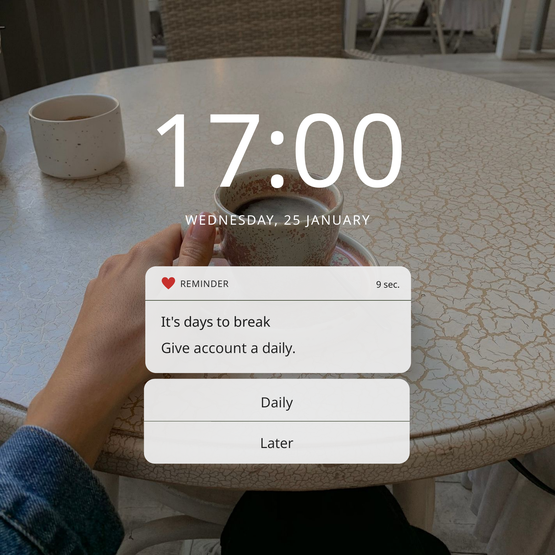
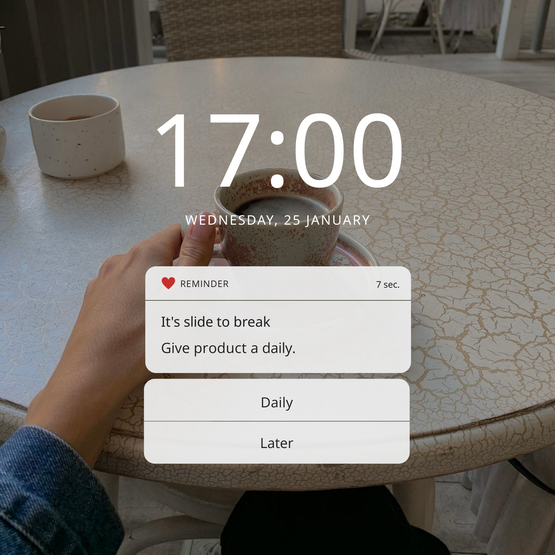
9: 9 -> 7
days: days -> slide
account: account -> product
